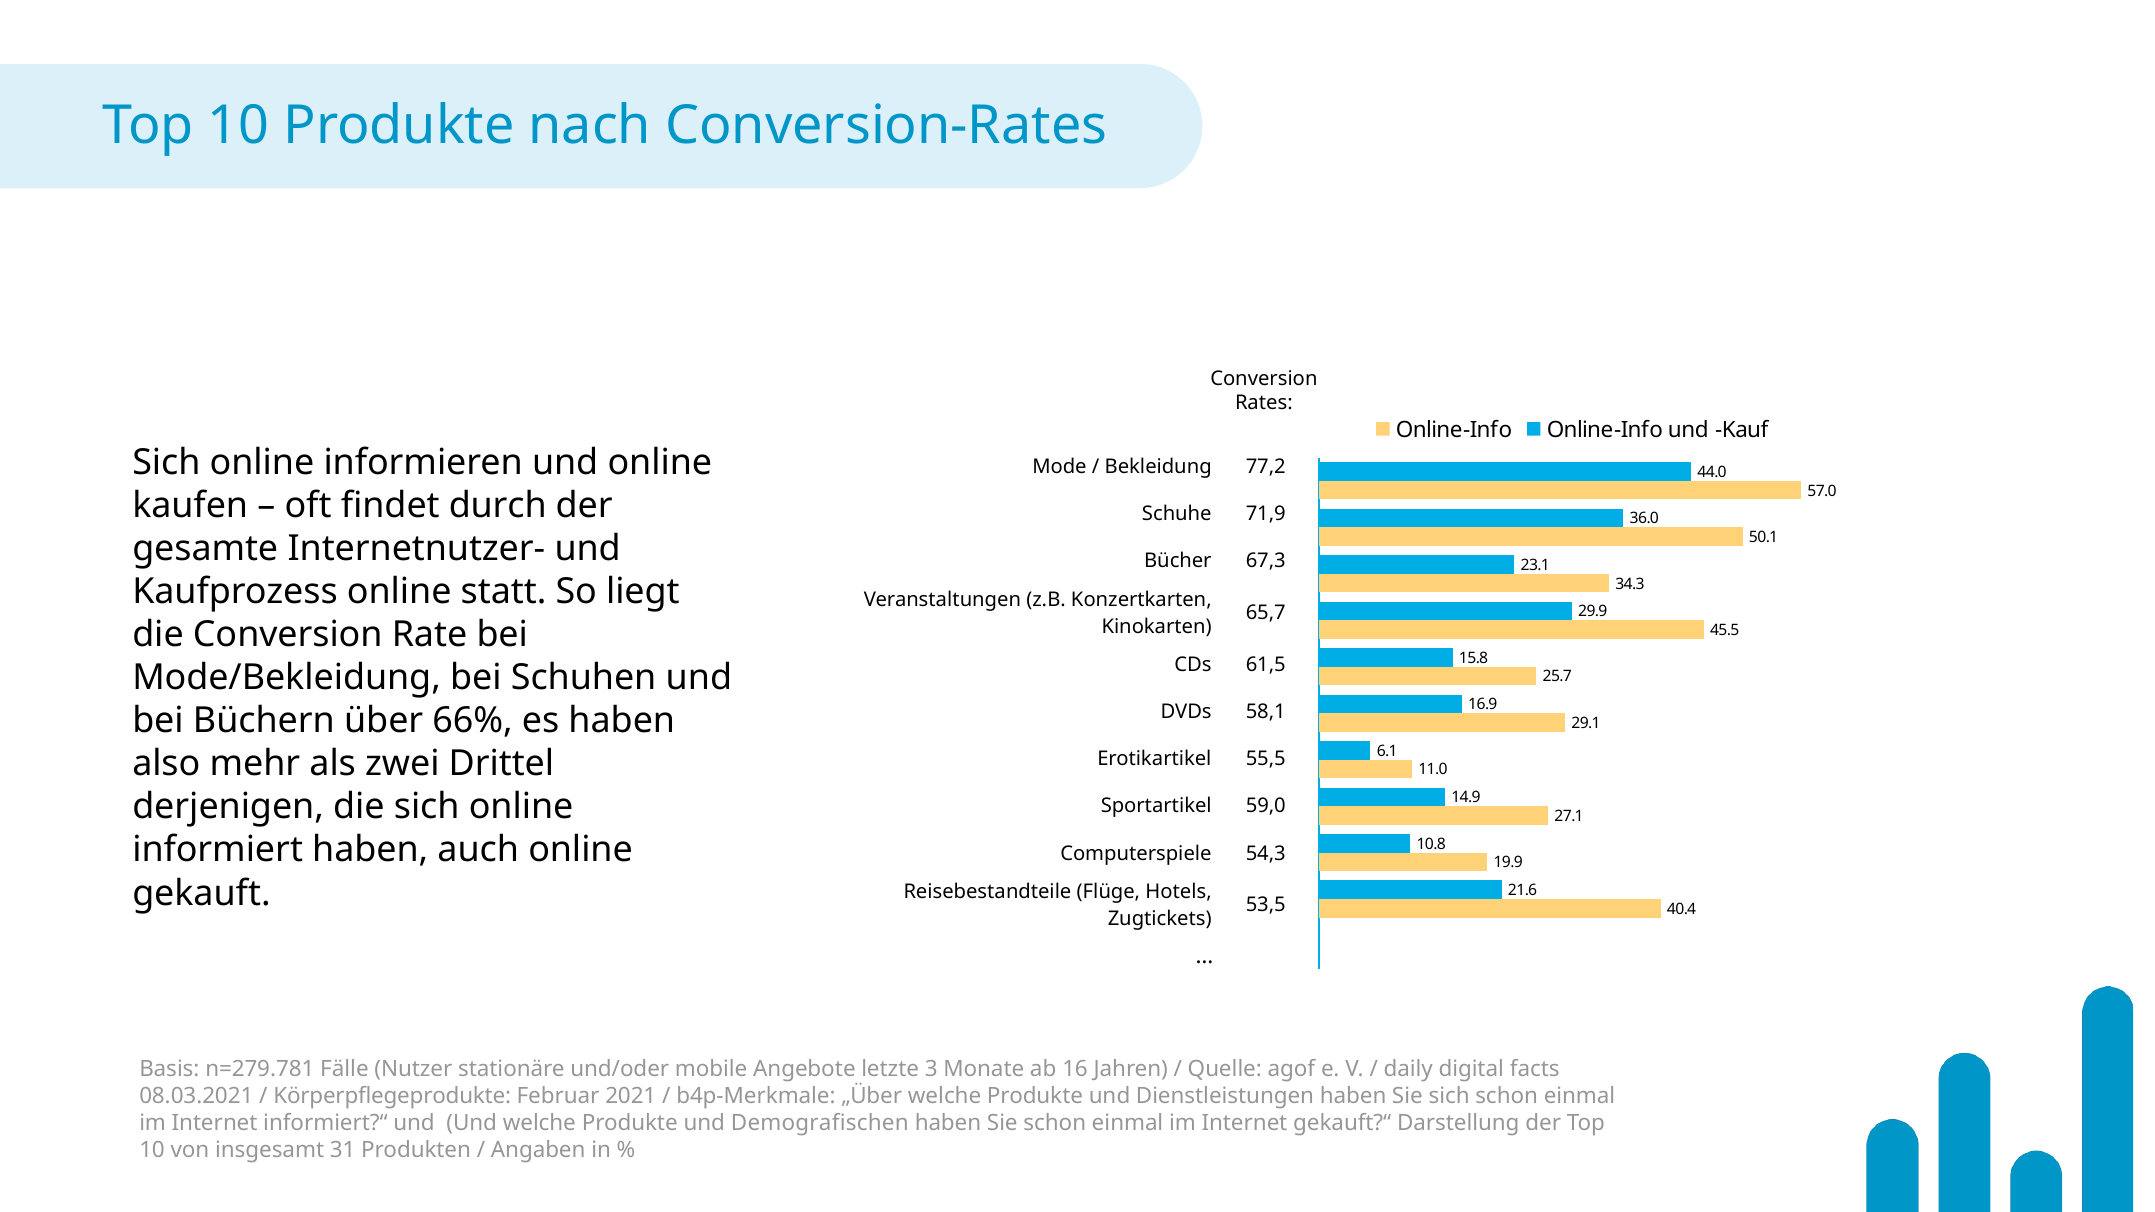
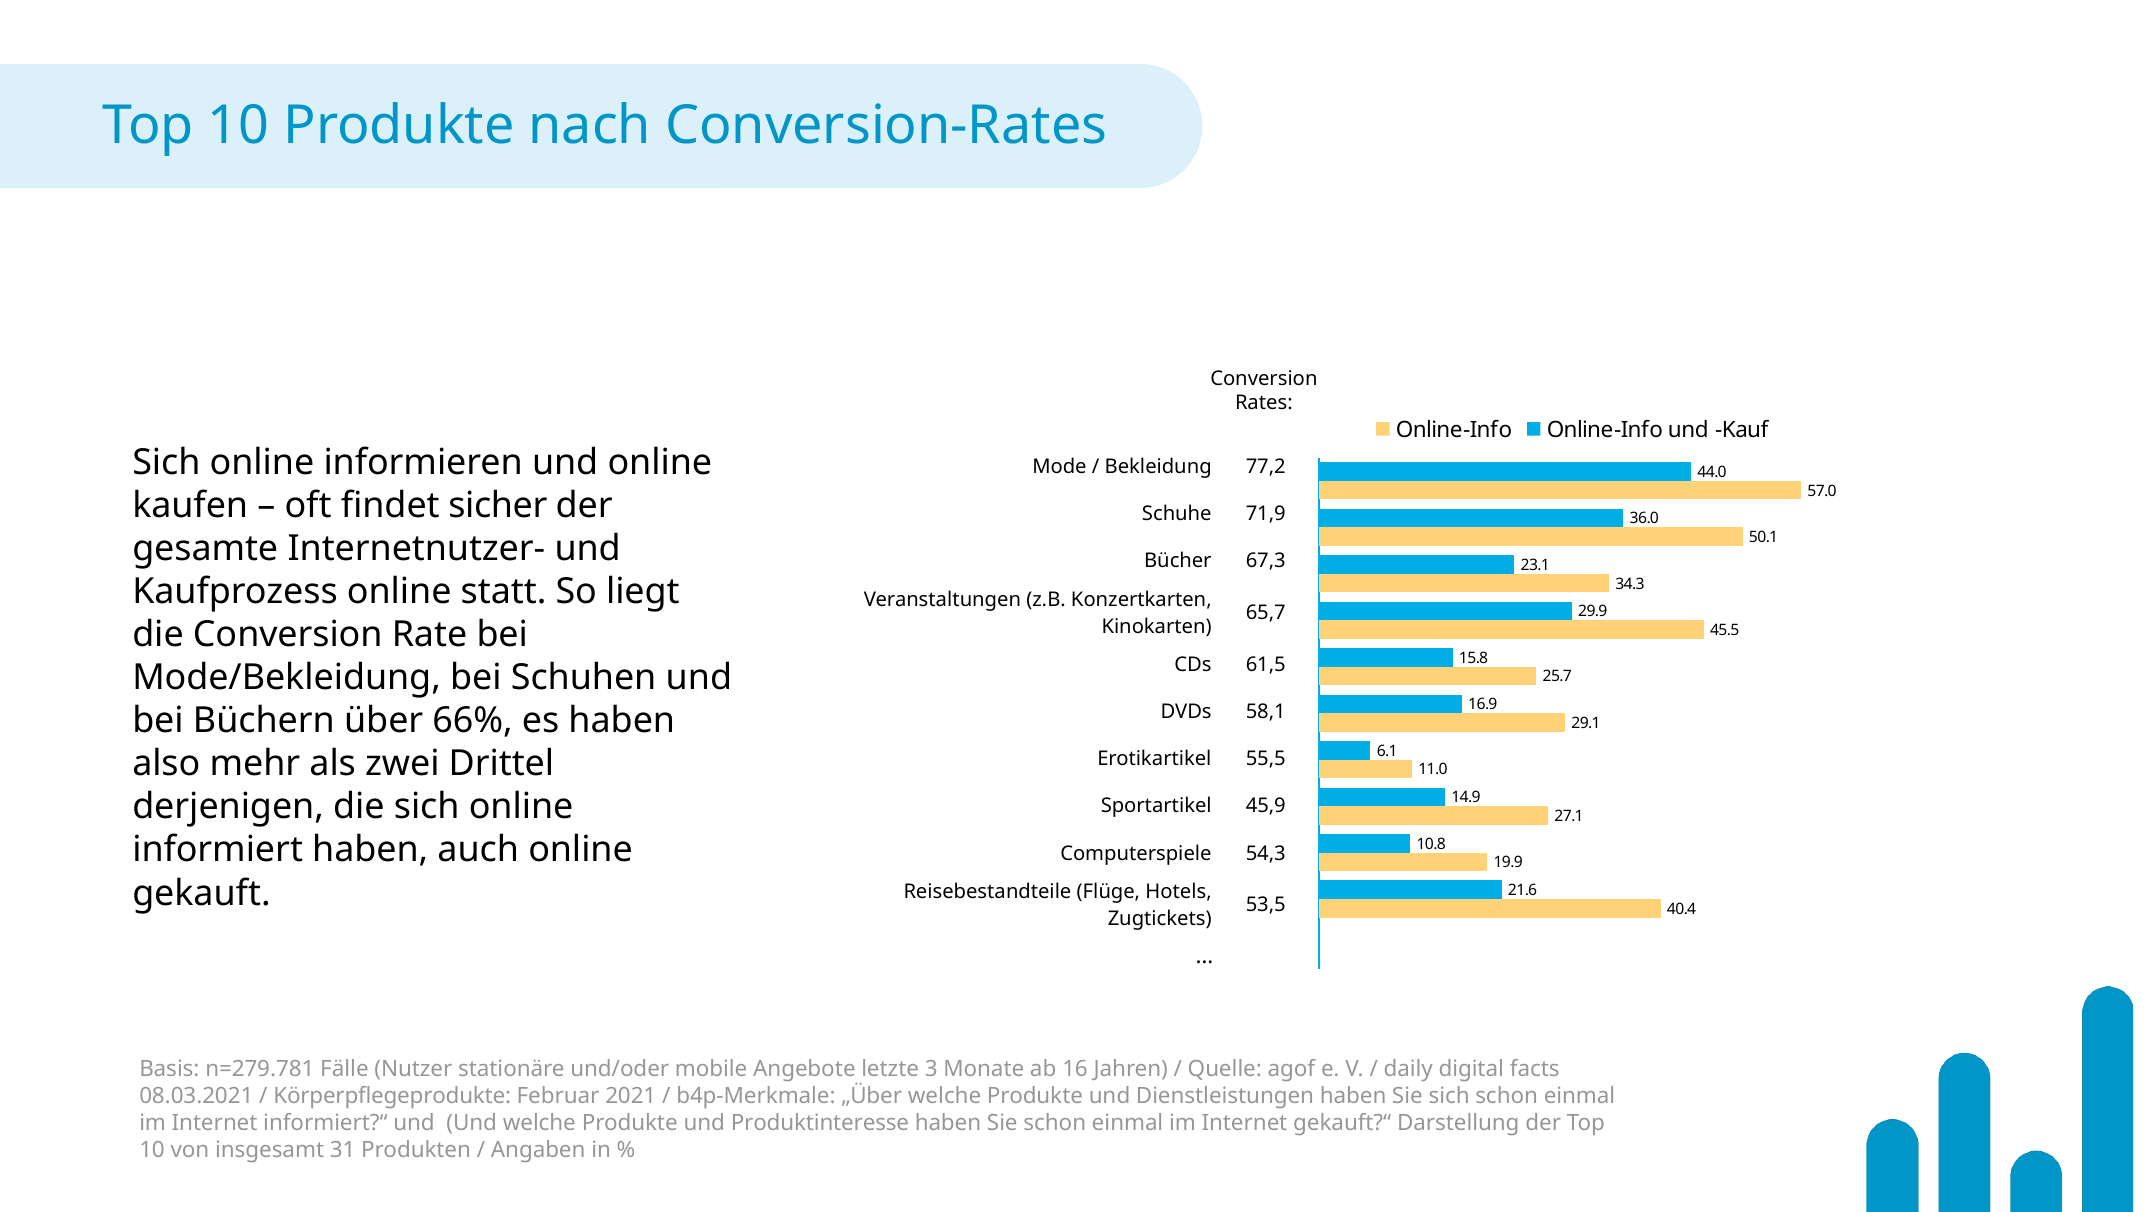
durch: durch -> sicher
59,0: 59,0 -> 45,9
Demografischen: Demografischen -> Produktinteresse
